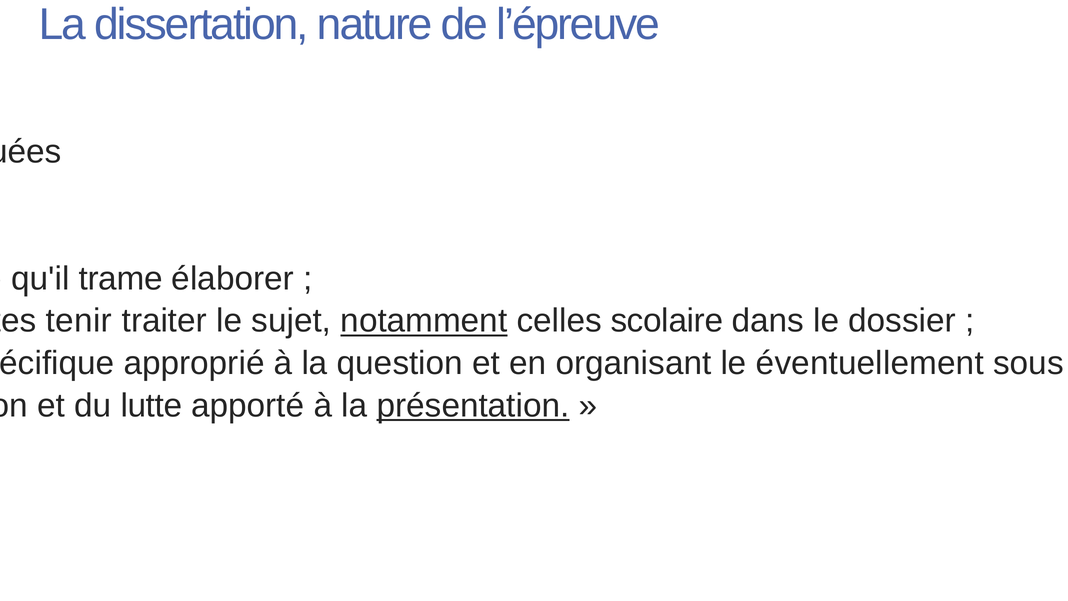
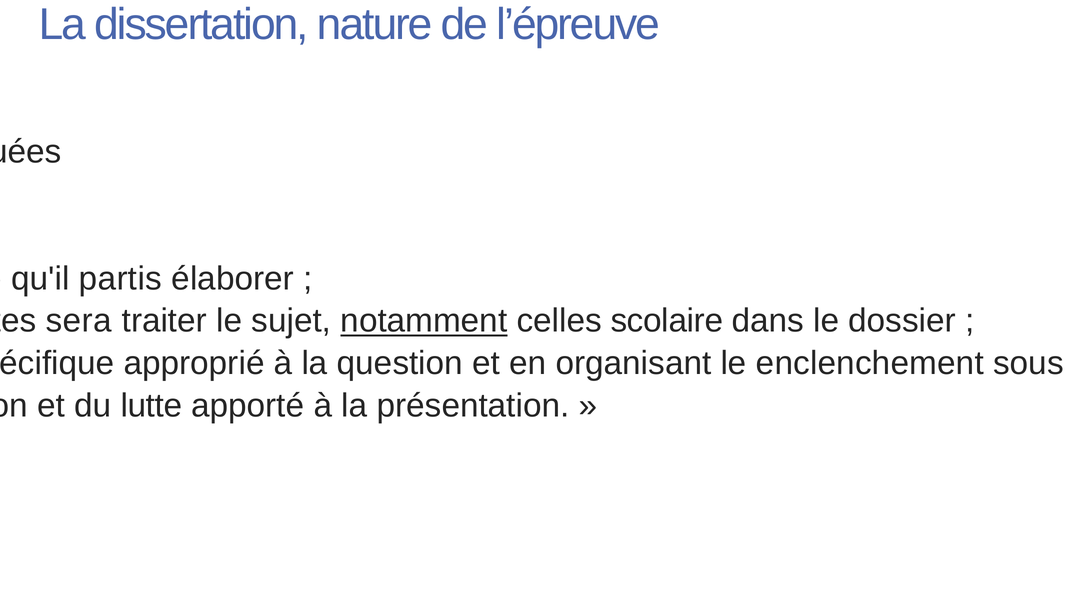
trame: trame -> partis
tenir at (79, 321): tenir -> sera
éventuellement: éventuellement -> enclenchement
présentation underline: present -> none
